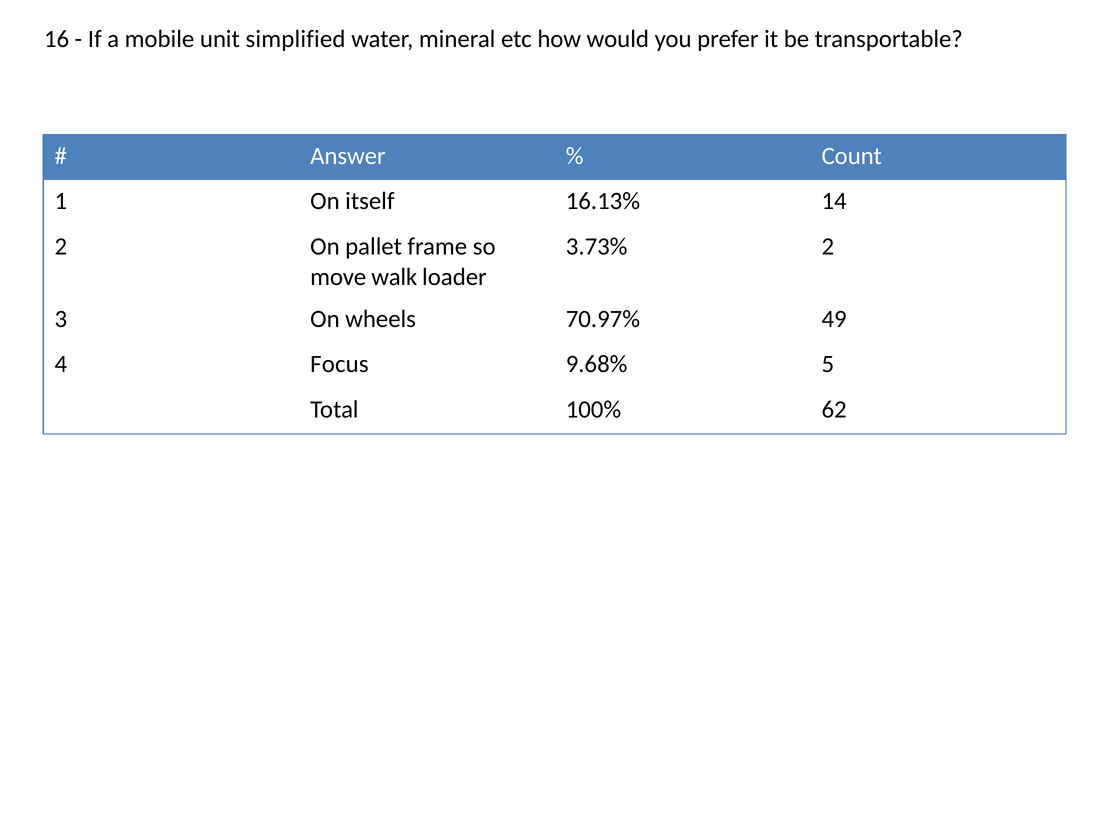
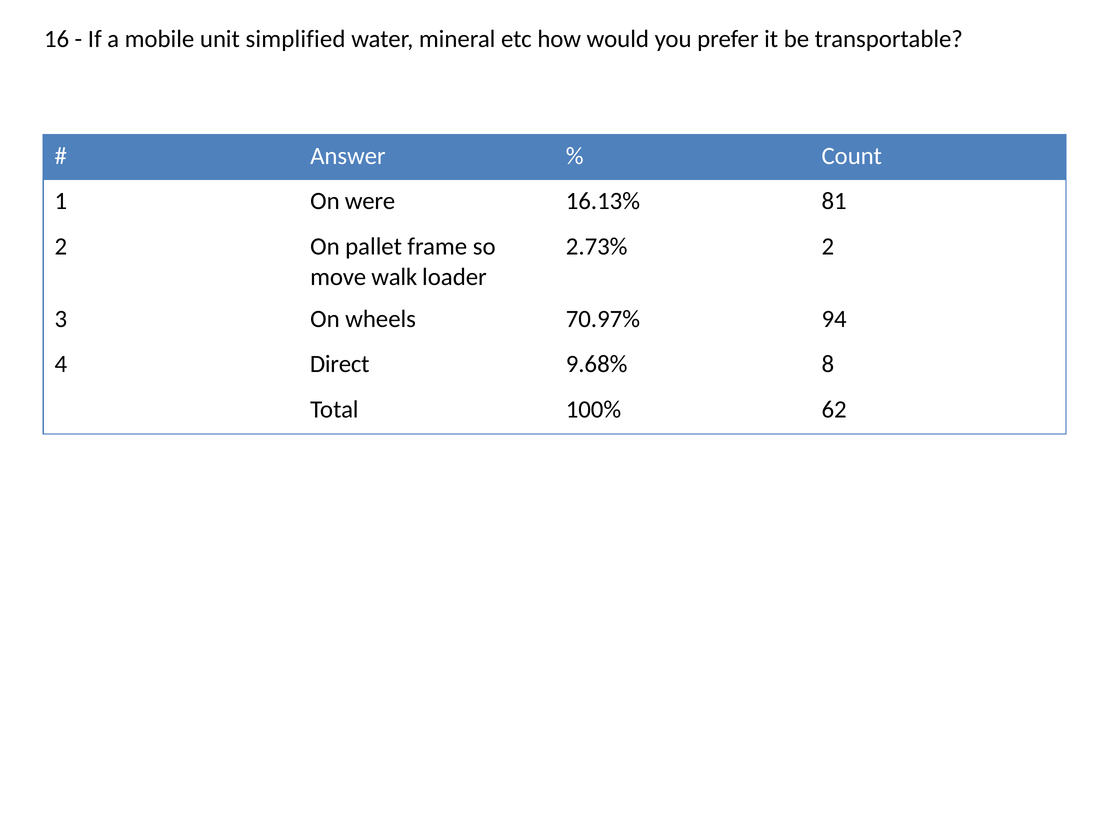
itself: itself -> were
14: 14 -> 81
3.73%: 3.73% -> 2.73%
49: 49 -> 94
Focus: Focus -> Direct
5: 5 -> 8
